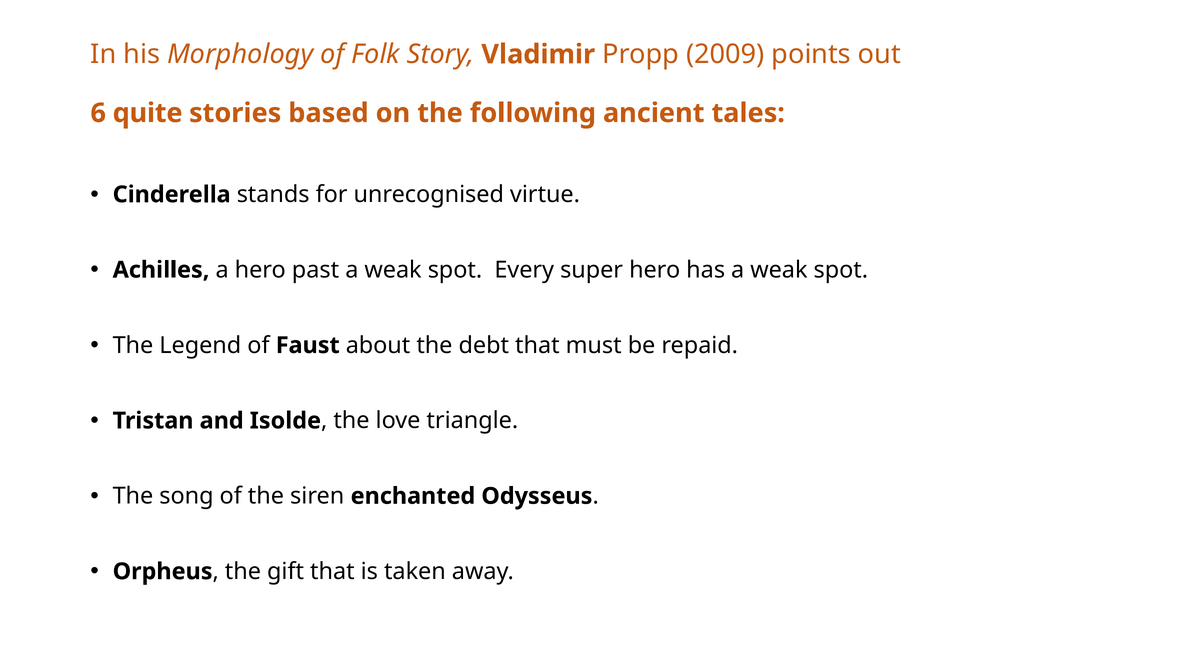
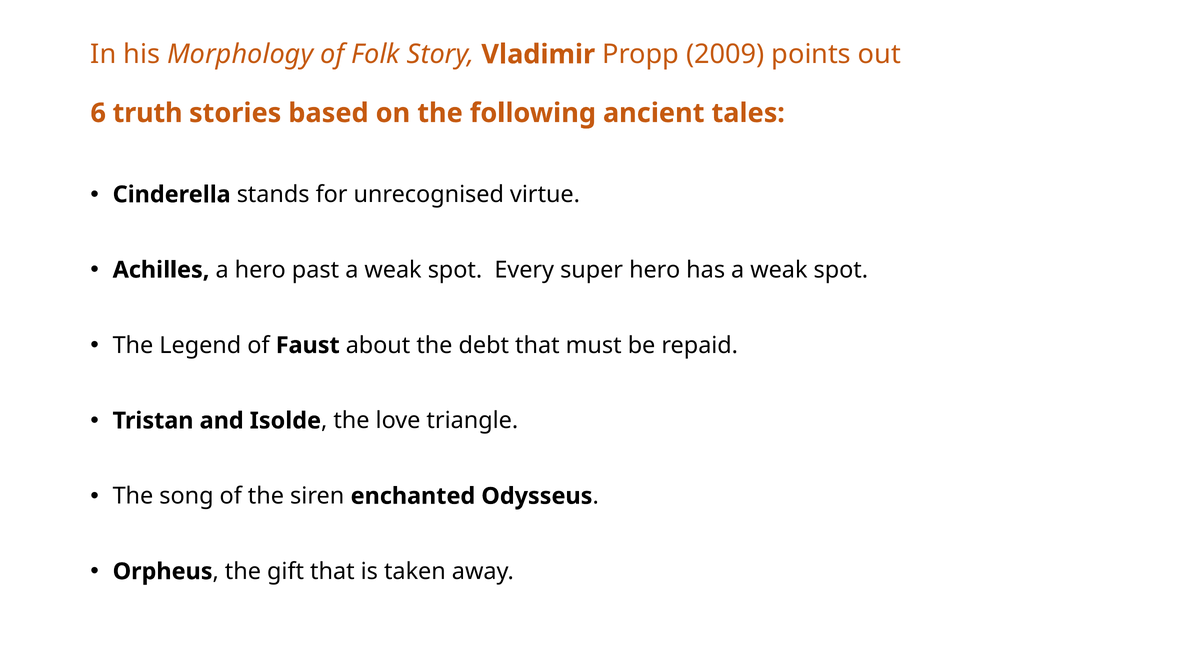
quite: quite -> truth
